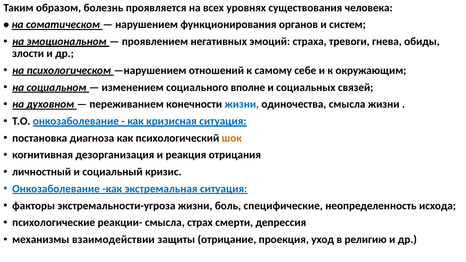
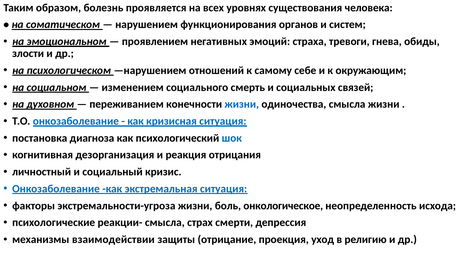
вполне: вполне -> смерть
шок colour: orange -> blue
специфические: специфические -> онкологическое
